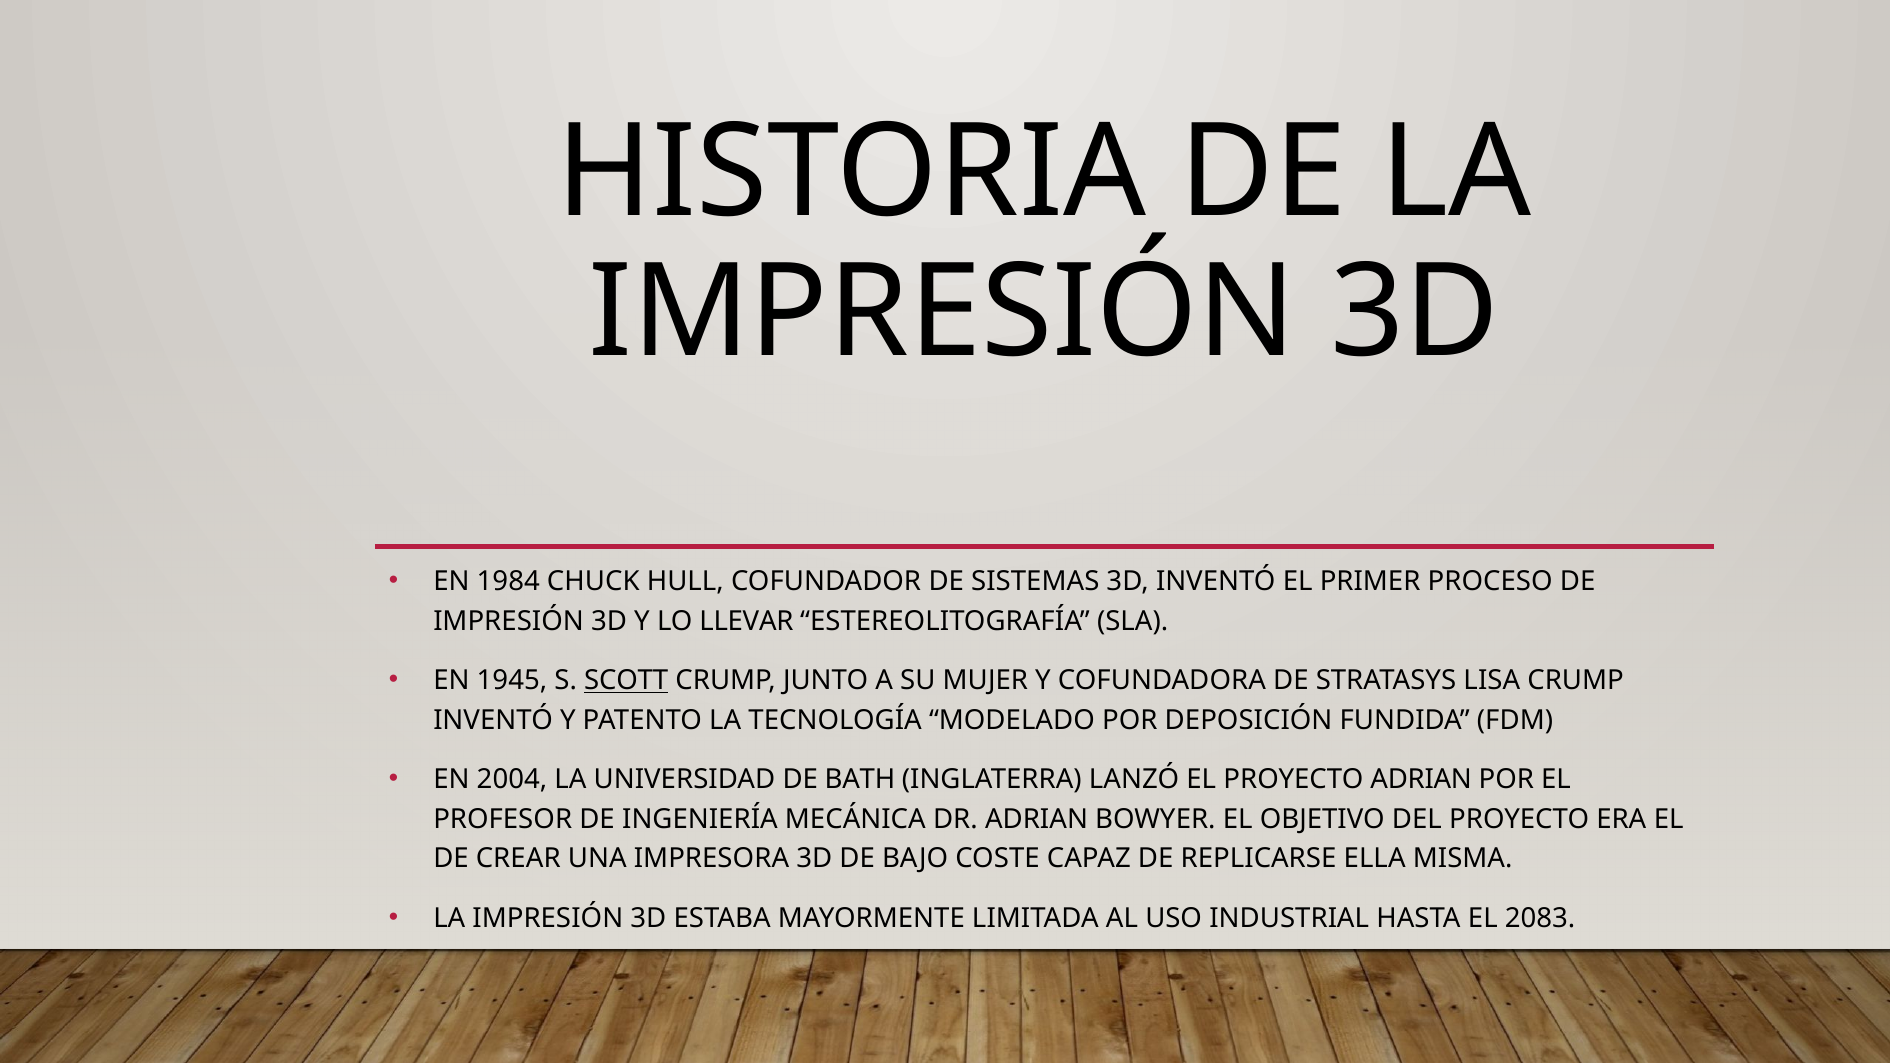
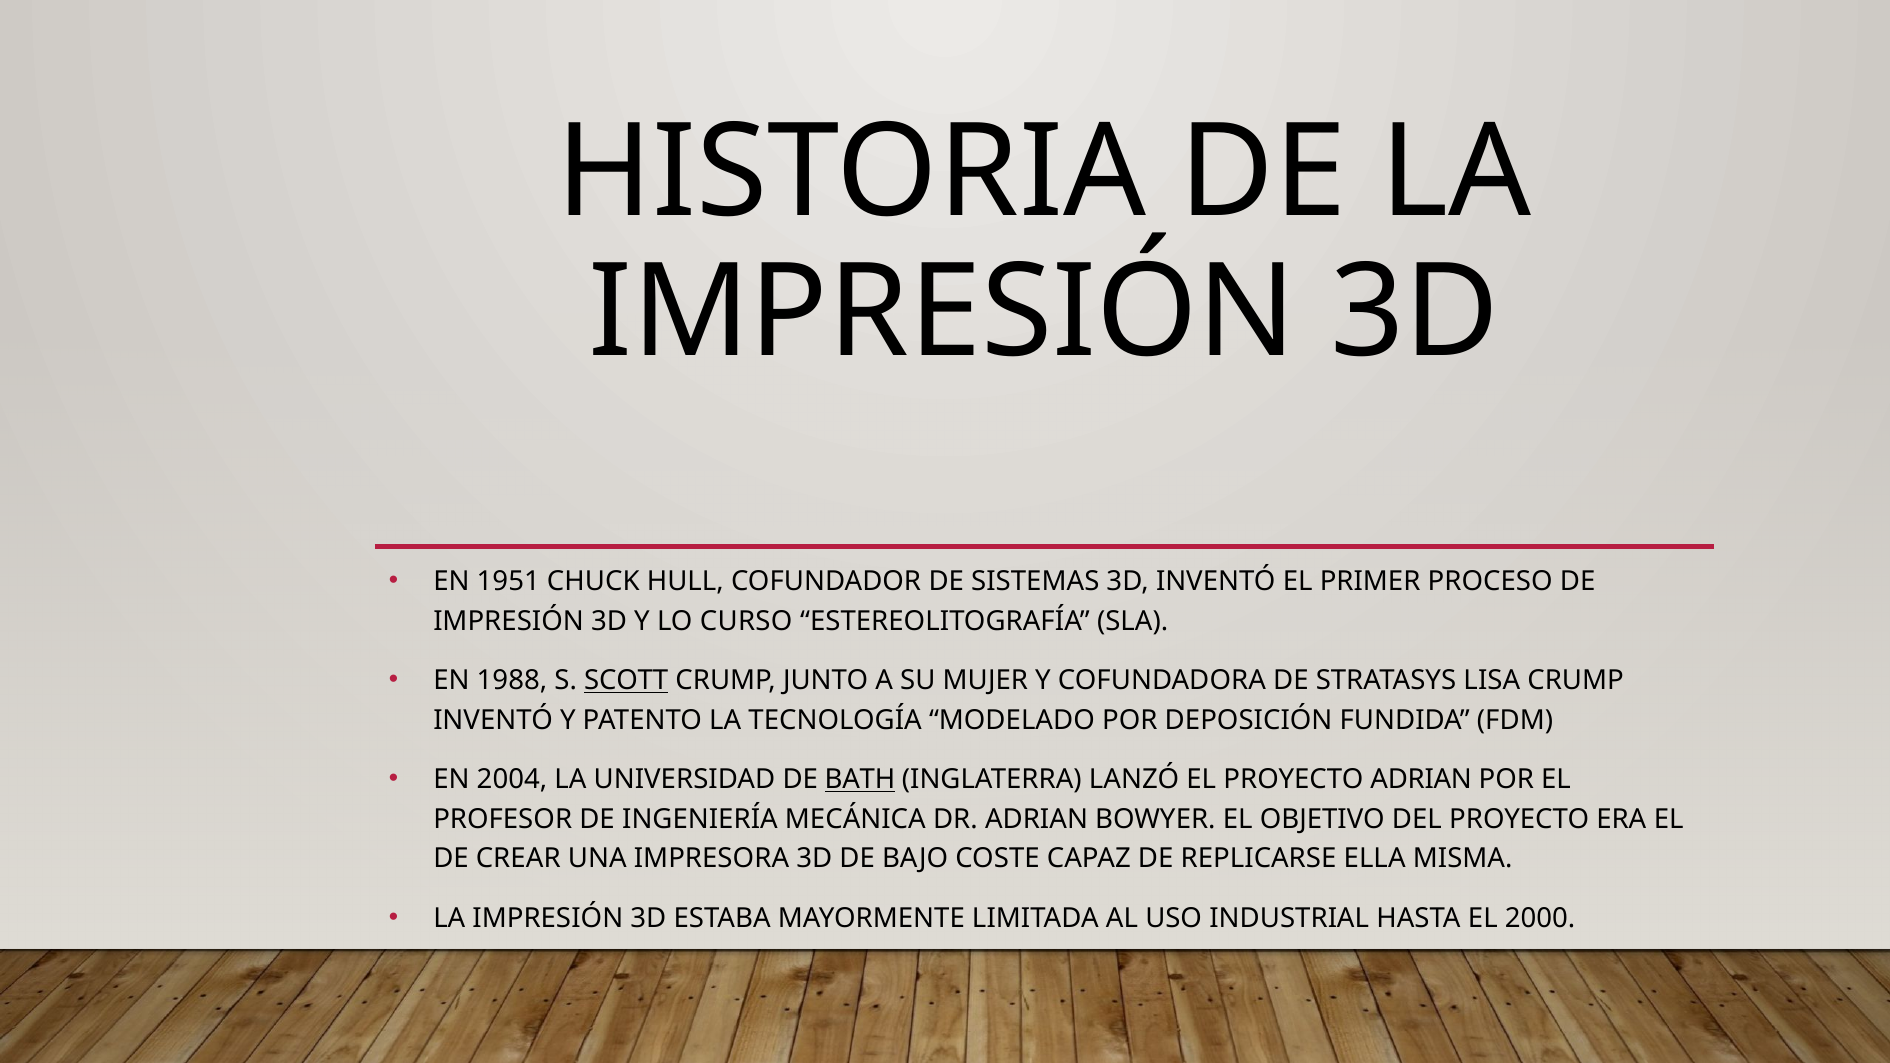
1984: 1984 -> 1951
LLEVAR: LLEVAR -> CURSO
1945: 1945 -> 1988
BATH underline: none -> present
2083: 2083 -> 2000
